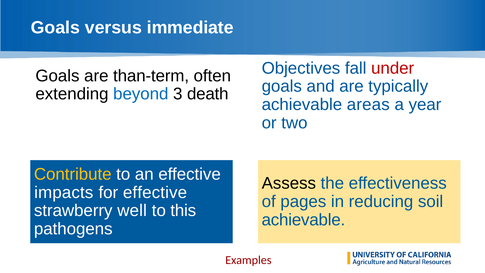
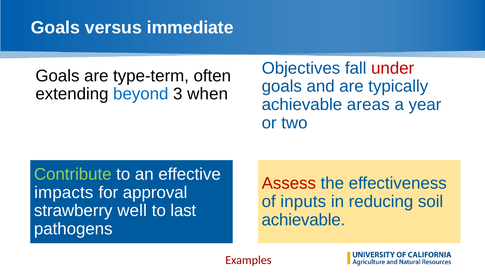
than-term: than-term -> type-term
death: death -> when
Contribute colour: yellow -> light green
Assess colour: black -> red
for effective: effective -> approval
pages: pages -> inputs
this: this -> last
